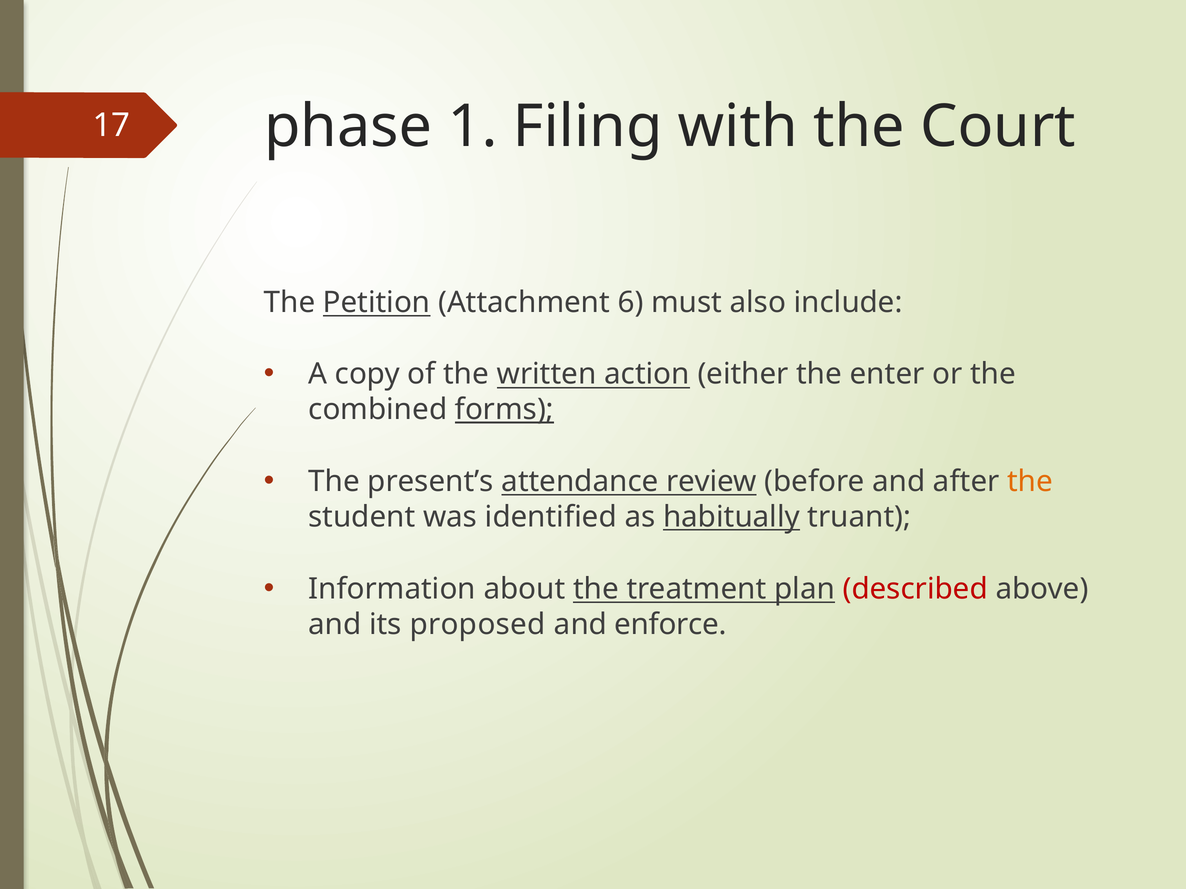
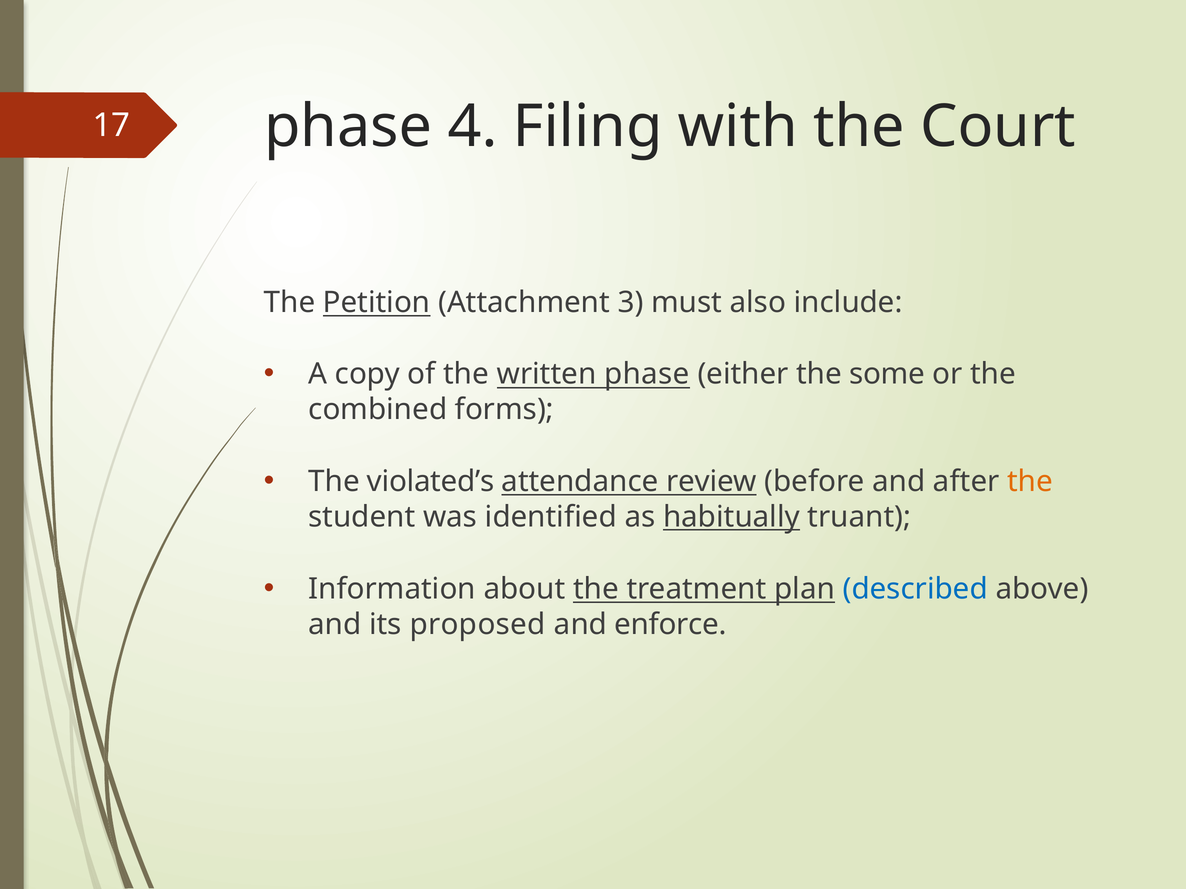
1: 1 -> 4
6: 6 -> 3
written action: action -> phase
enter: enter -> some
forms underline: present -> none
present’s: present’s -> violated’s
described colour: red -> blue
